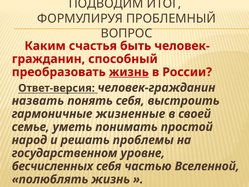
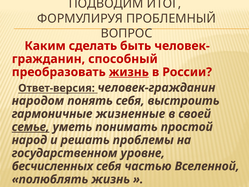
счастья: счастья -> сделать
назвать: назвать -> народом
семье underline: none -> present
